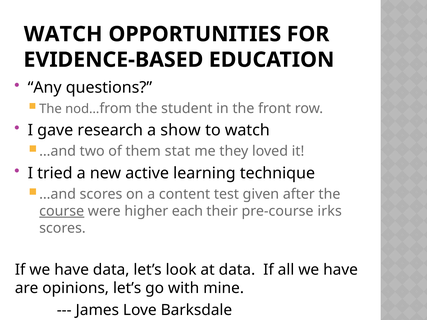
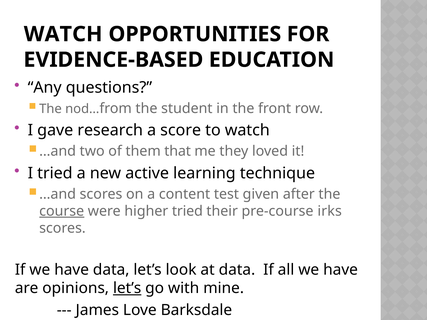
show: show -> score
stat: stat -> that
higher each: each -> tried
let’s at (127, 288) underline: none -> present
